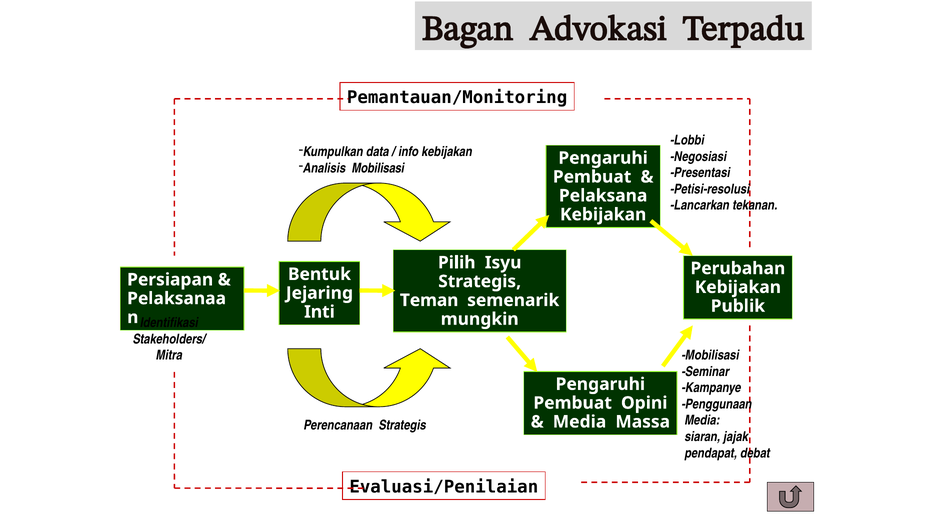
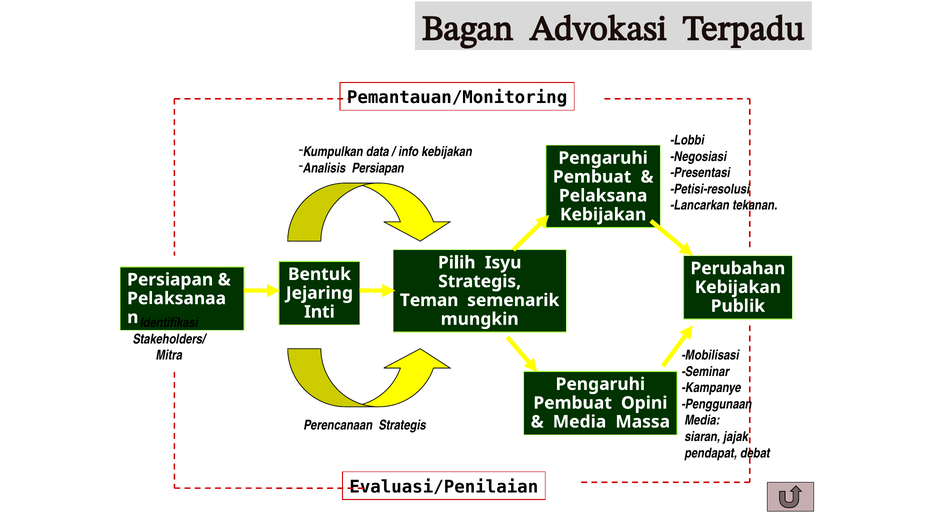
Analisis Mobilisasi: Mobilisasi -> Persiapan
